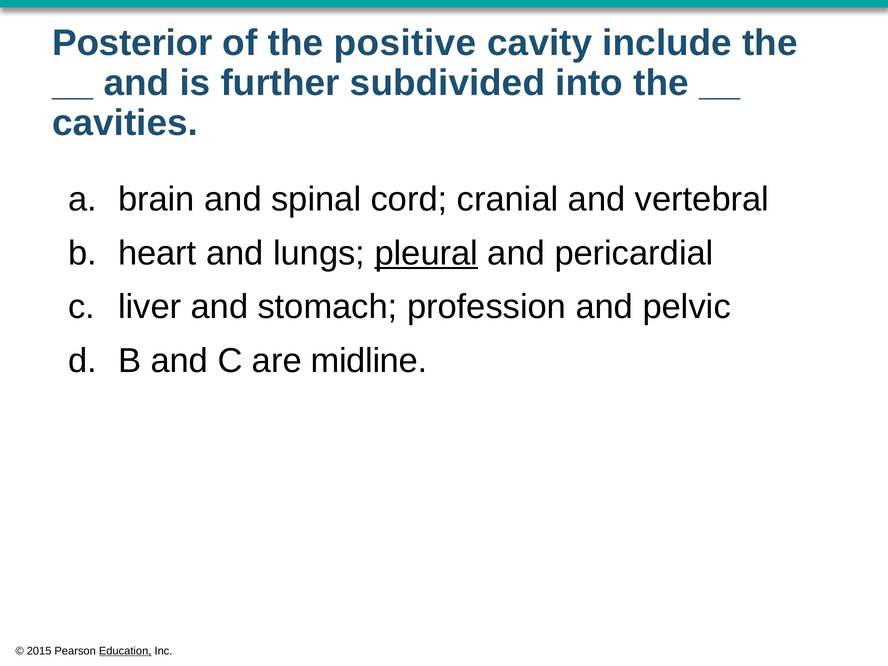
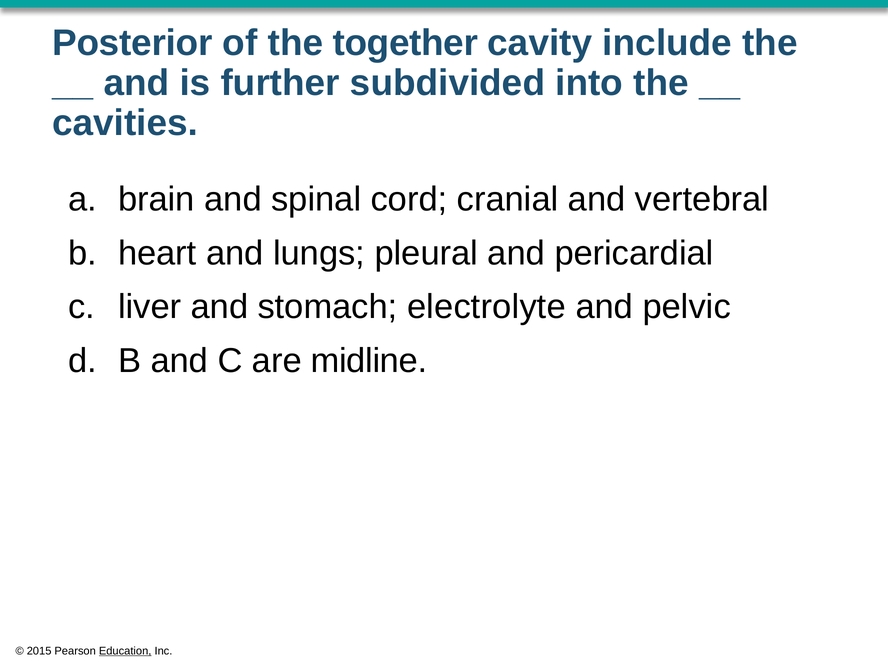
positive: positive -> together
pleural underline: present -> none
profession: profession -> electrolyte
